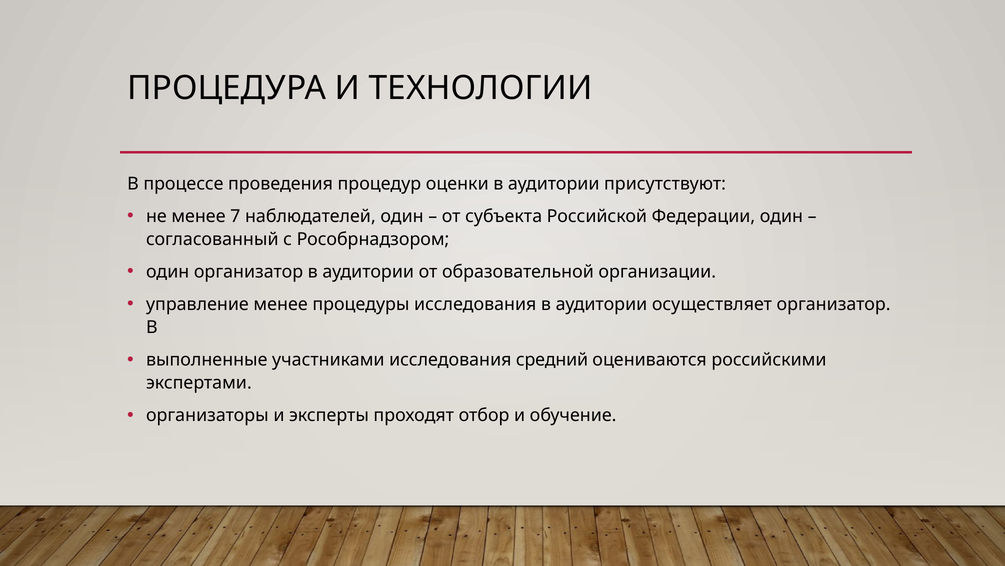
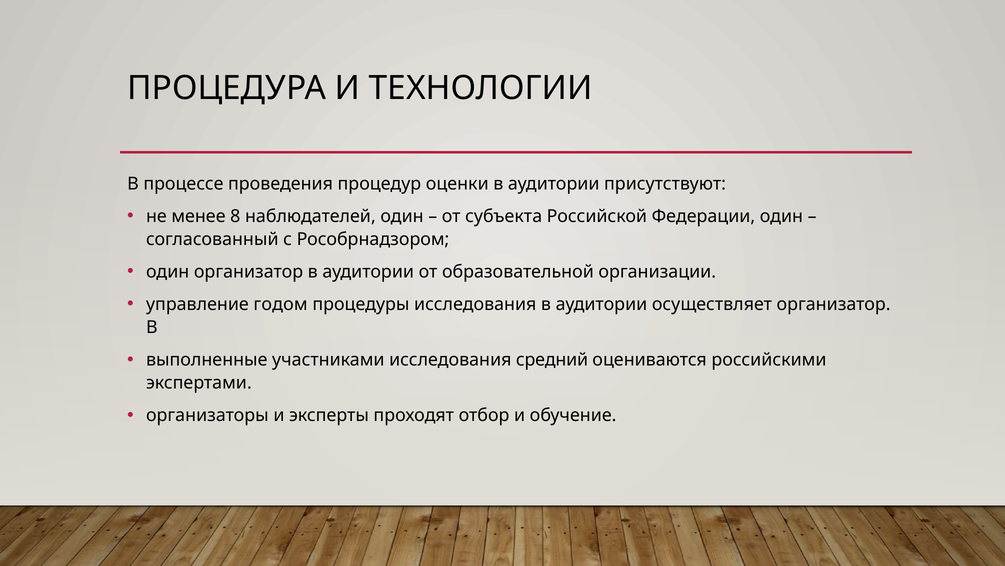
7: 7 -> 8
управление менее: менее -> годом
